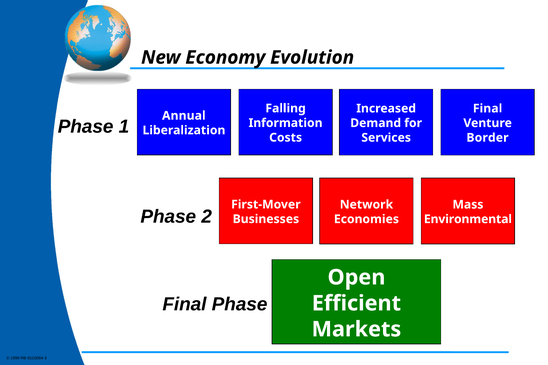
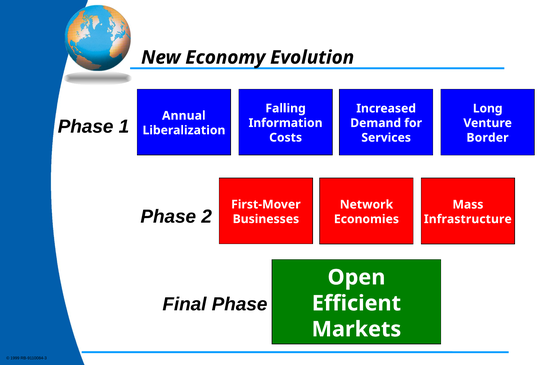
Final at (488, 109): Final -> Long
Environmental: Environmental -> Infrastructure
